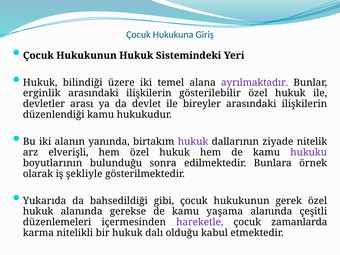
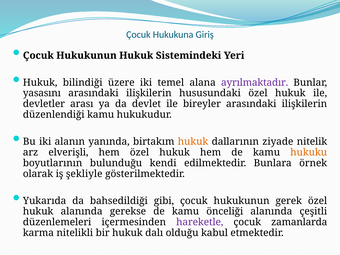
erginlik: erginlik -> yasasını
gösterilebilir: gösterilebilir -> hususundaki
hukuk at (193, 142) colour: purple -> orange
hukuku colour: purple -> orange
sonra: sonra -> kendi
yaşama: yaşama -> önceliği
